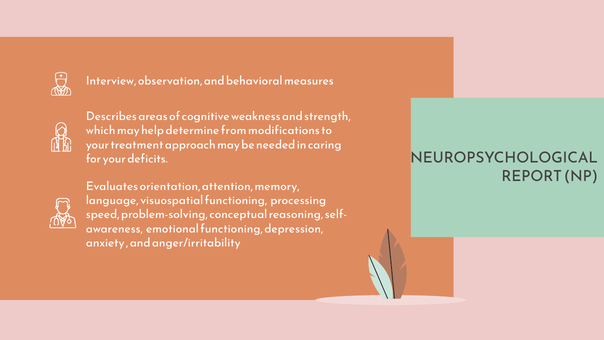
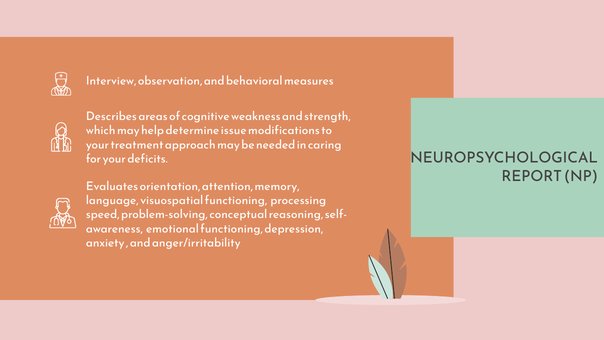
from: from -> issue
